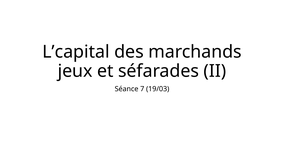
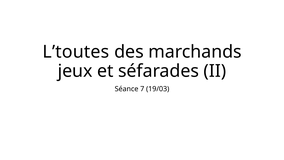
L’capital: L’capital -> L’toutes
